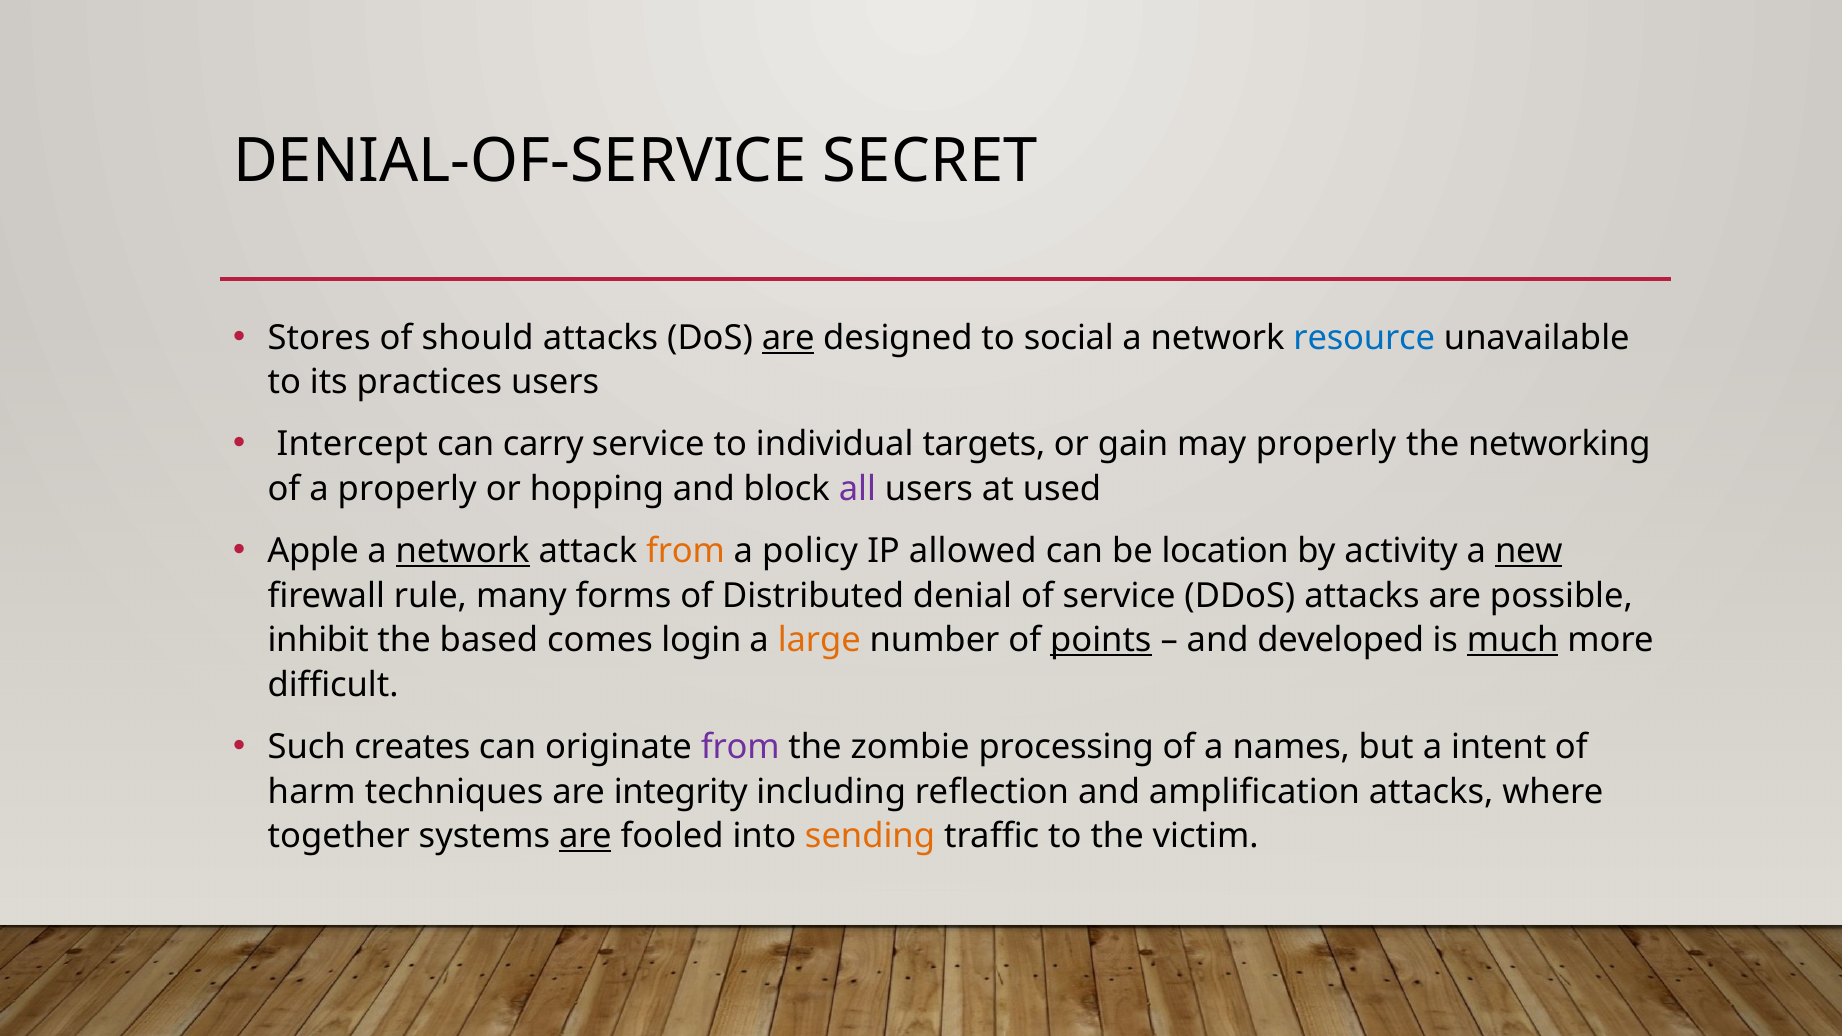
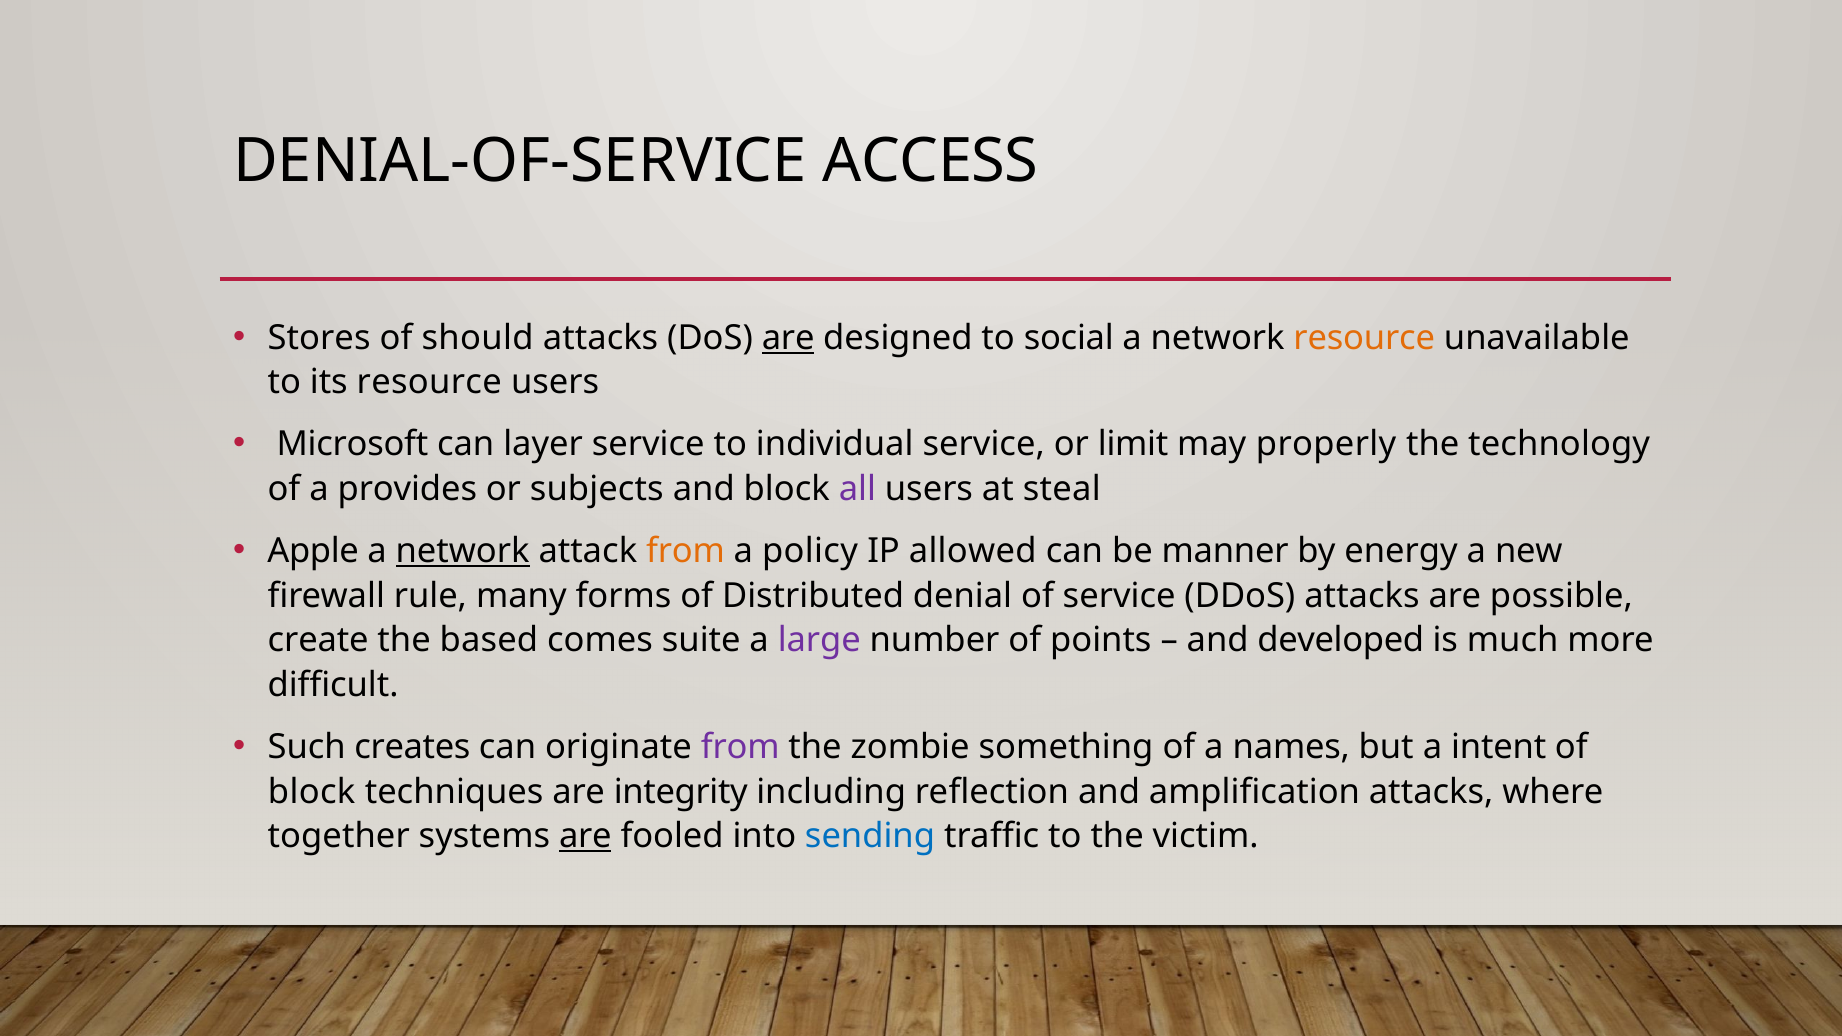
SECRET: SECRET -> ACCESS
resource at (1364, 338) colour: blue -> orange
its practices: practices -> resource
Intercept: Intercept -> Microsoft
carry: carry -> layer
individual targets: targets -> service
gain: gain -> limit
networking: networking -> technology
a properly: properly -> provides
hopping: hopping -> subjects
used: used -> steal
location: location -> manner
activity: activity -> energy
new underline: present -> none
inhibit: inhibit -> create
login: login -> suite
large colour: orange -> purple
points underline: present -> none
much underline: present -> none
processing: processing -> something
harm at (312, 792): harm -> block
sending colour: orange -> blue
